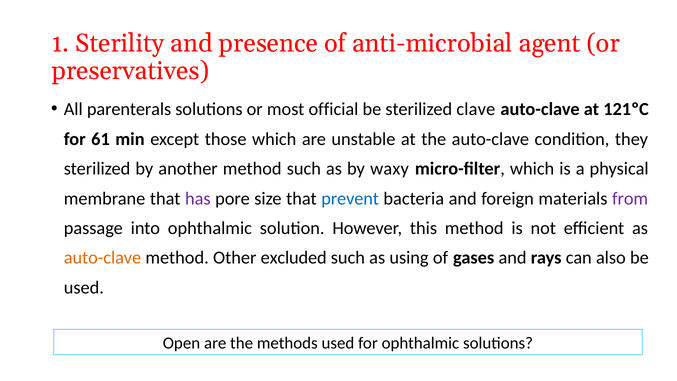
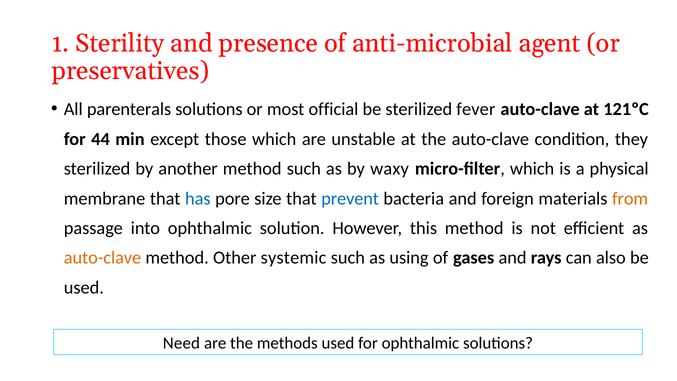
clave: clave -> fever
61: 61 -> 44
has colour: purple -> blue
from colour: purple -> orange
excluded: excluded -> systemic
Open: Open -> Need
